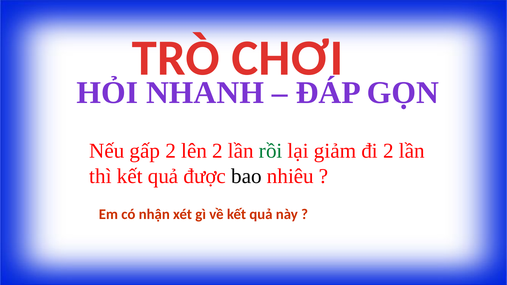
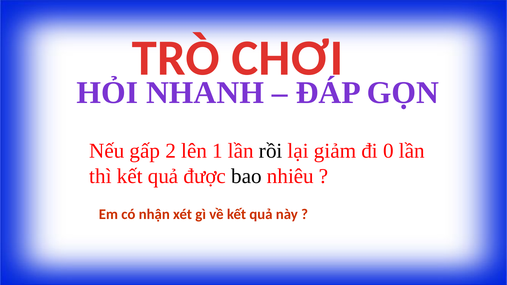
lên 2: 2 -> 1
rồi colour: green -> black
đi 2: 2 -> 0
